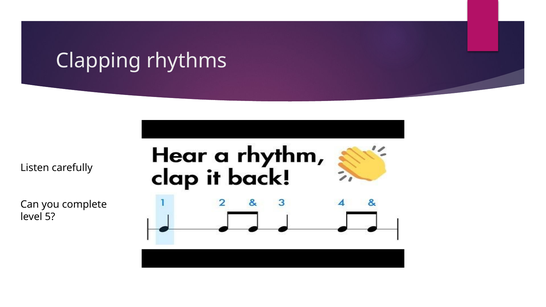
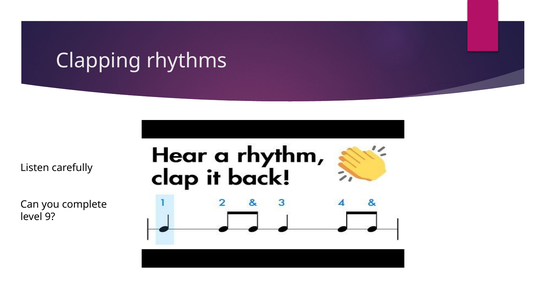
5: 5 -> 9
